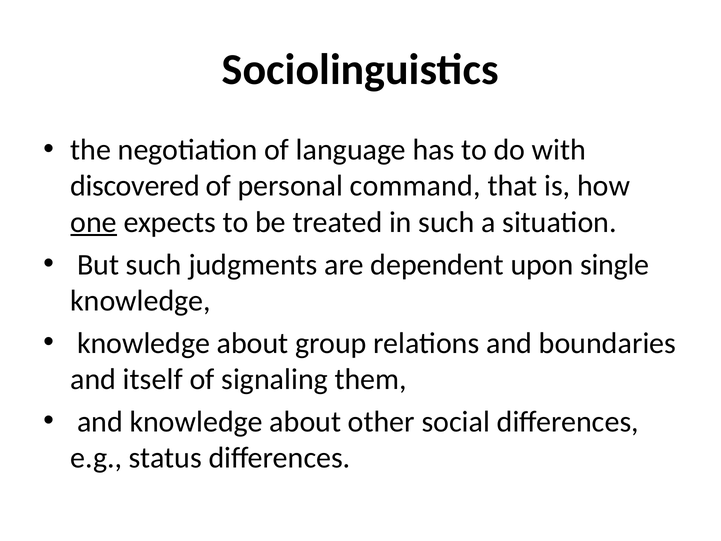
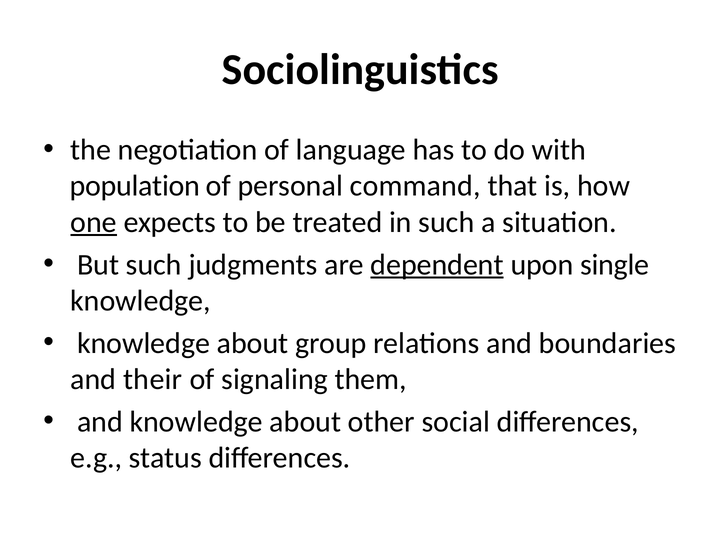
discovered: discovered -> population
dependent underline: none -> present
itself: itself -> their
